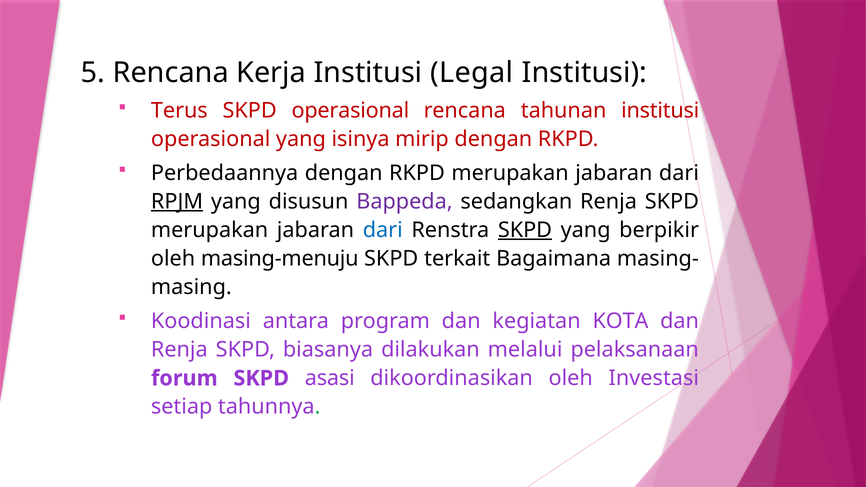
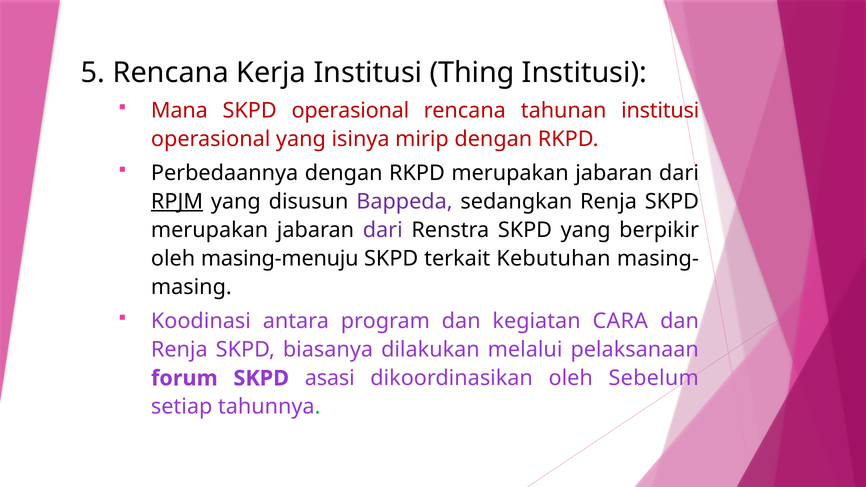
Legal: Legal -> Thing
Terus: Terus -> Mana
dari at (383, 230) colour: blue -> purple
SKPD at (525, 230) underline: present -> none
Bagaimana: Bagaimana -> Kebutuhan
KOTA: KOTA -> CARA
Investasi: Investasi -> Sebelum
